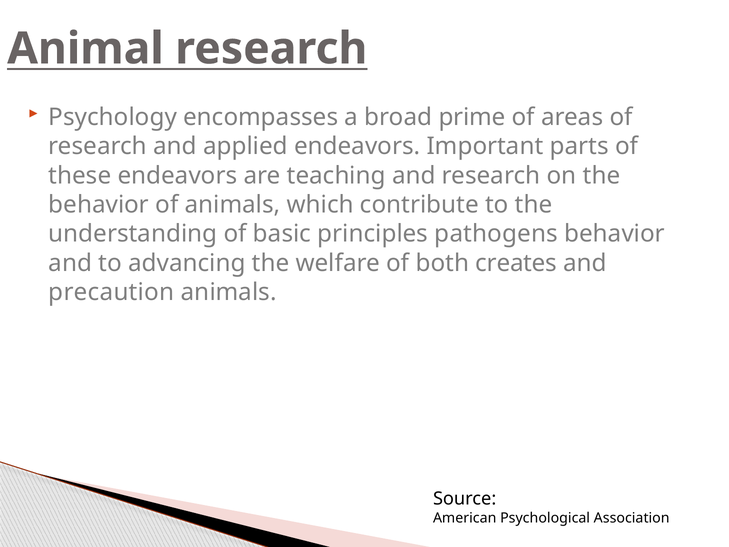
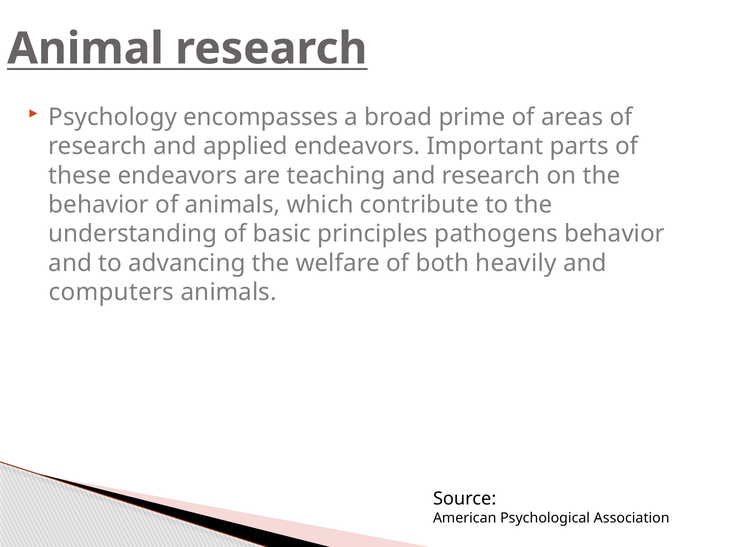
creates: creates -> heavily
precaution: precaution -> computers
